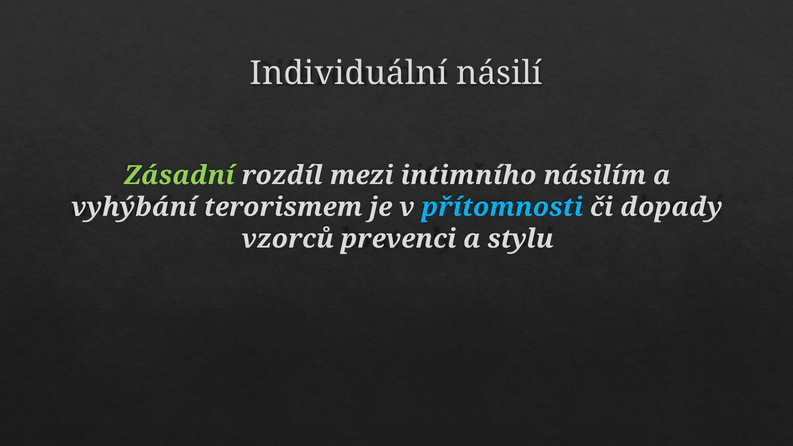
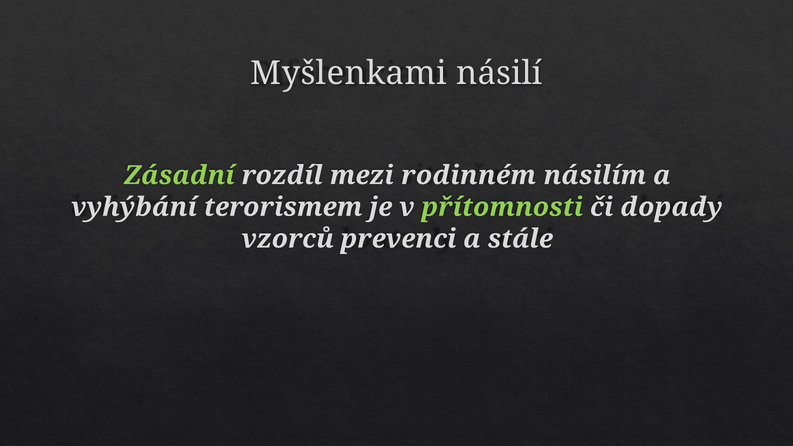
Individuální: Individuální -> Myšlenkami
intimního: intimního -> rodinném
přítomnosti colour: light blue -> light green
stylu: stylu -> stále
